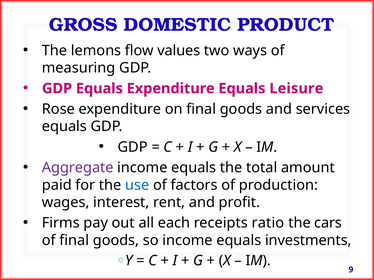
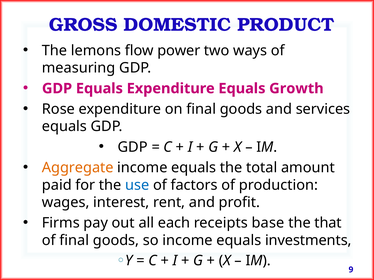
values: values -> power
Leisure: Leisure -> Growth
Aggregate colour: purple -> orange
ratio: ratio -> base
cars: cars -> that
